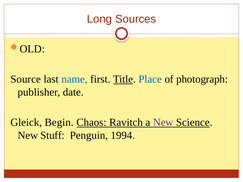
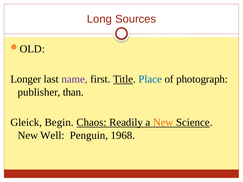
Source: Source -> Longer
name colour: blue -> purple
date: date -> than
Ravitch: Ravitch -> Readily
New at (163, 122) colour: purple -> orange
Stuff: Stuff -> Well
1994: 1994 -> 1968
